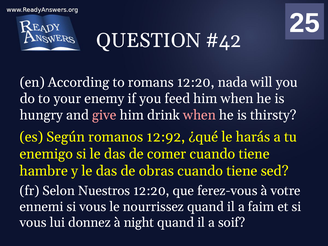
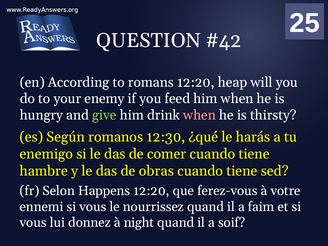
nada: nada -> heap
give colour: pink -> light green
12:92: 12:92 -> 12:30
Nuestros: Nuestros -> Happens
